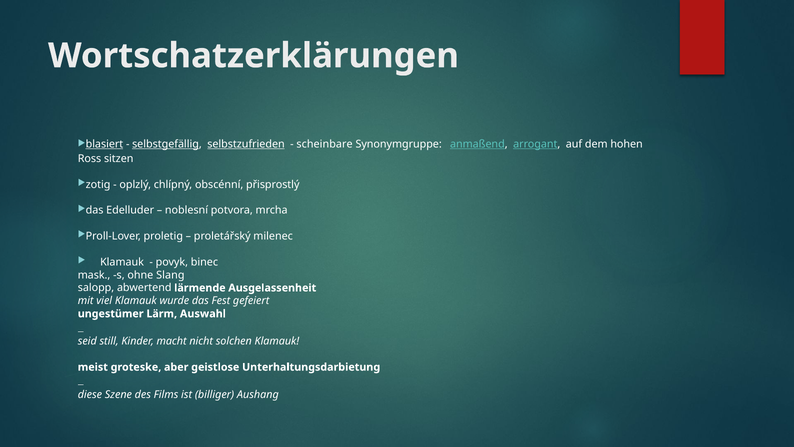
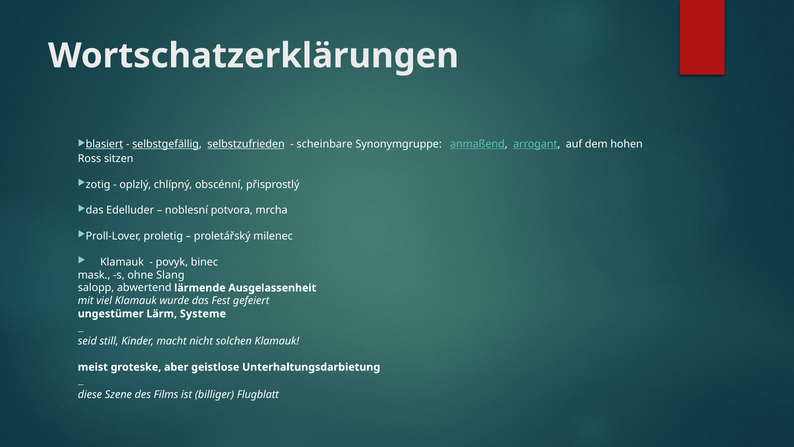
Auswahl: Auswahl -> Systeme
Aushang: Aushang -> Flugblatt
